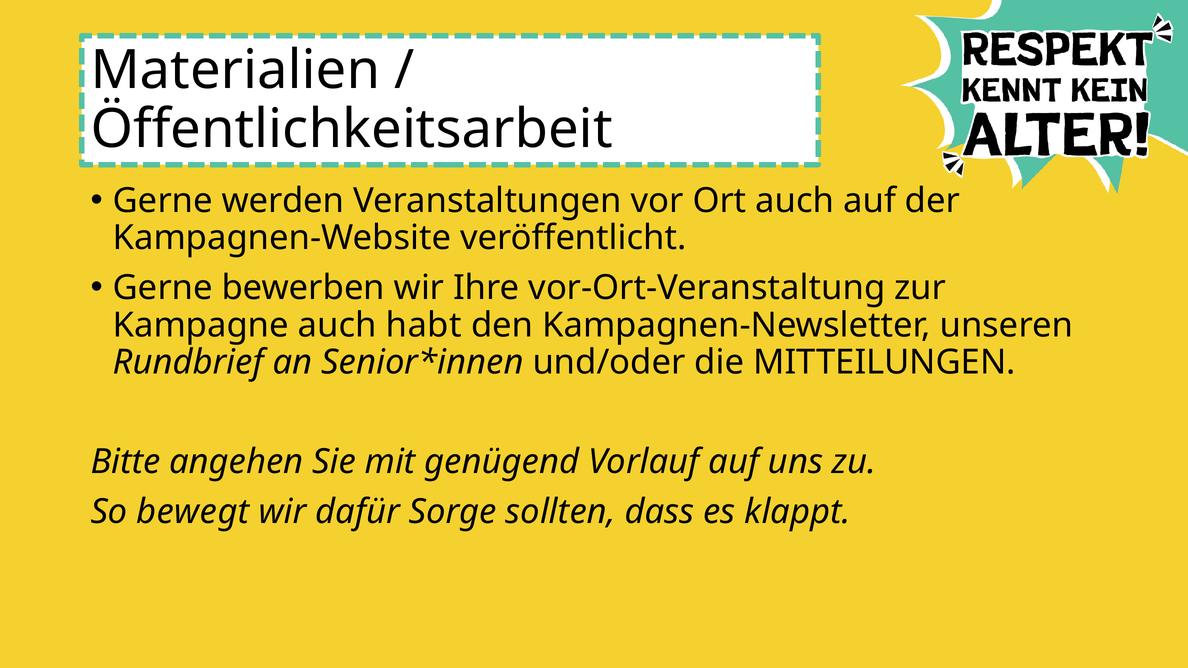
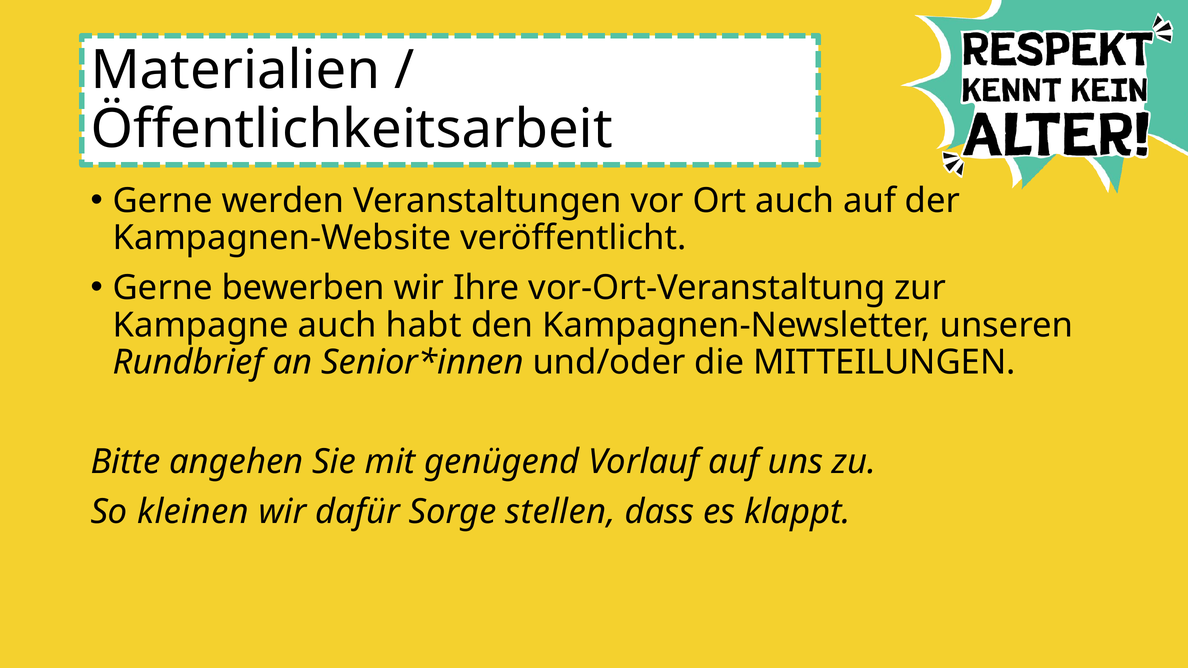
bewegt: bewegt -> kleinen
sollten: sollten -> stellen
